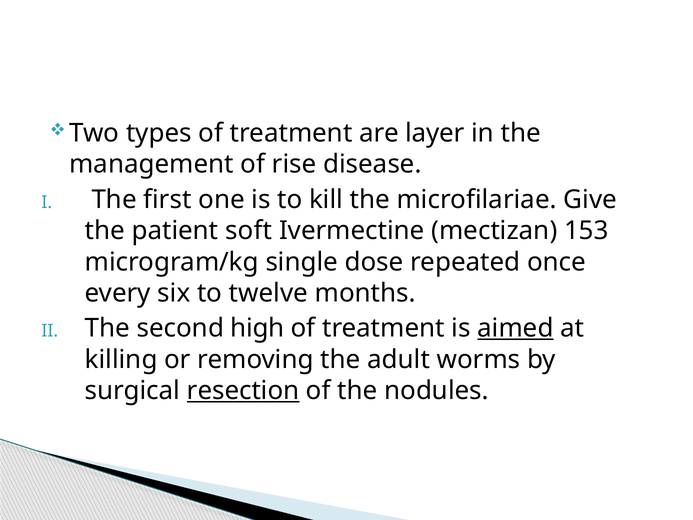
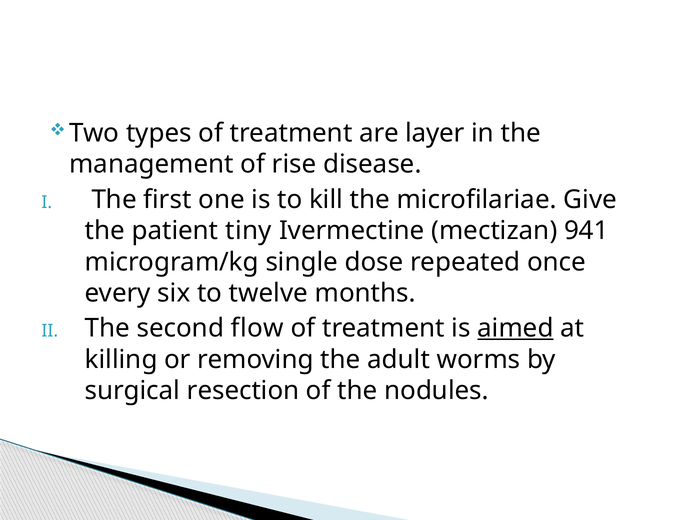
soft: soft -> tiny
153: 153 -> 941
high: high -> flow
resection underline: present -> none
